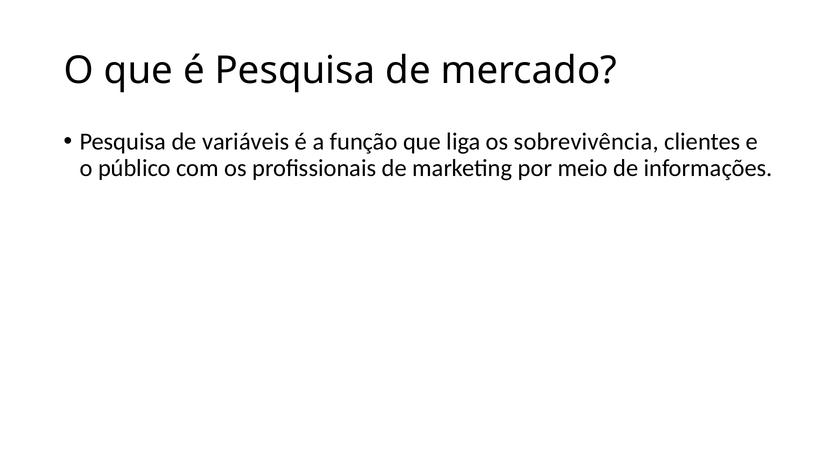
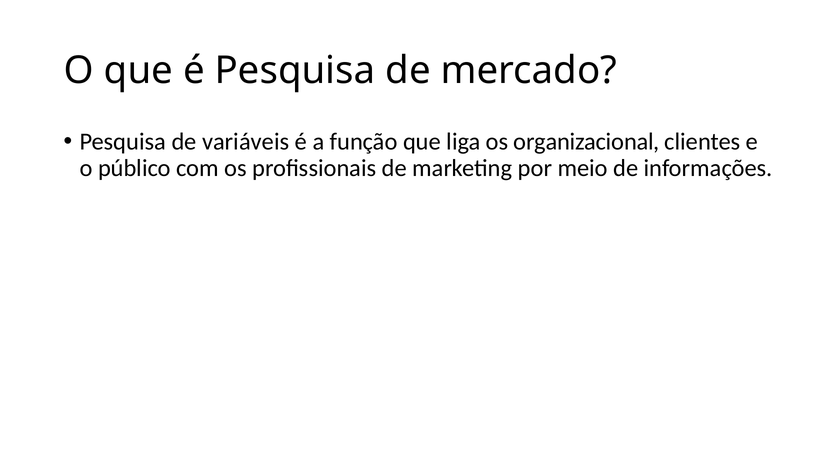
sobrevivência: sobrevivência -> organizacional
